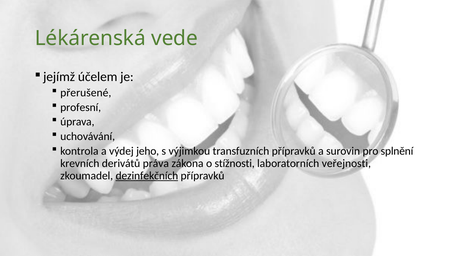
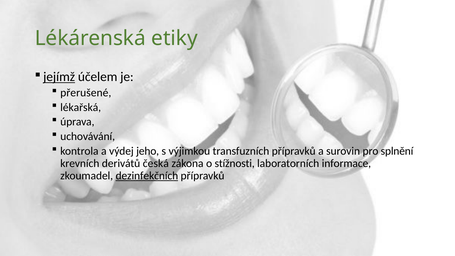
vede: vede -> etiky
jejímž underline: none -> present
profesní: profesní -> lékařská
práva: práva -> česká
veřejnosti: veřejnosti -> informace
